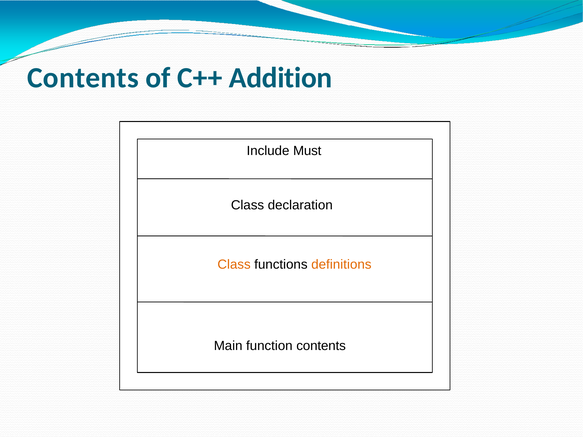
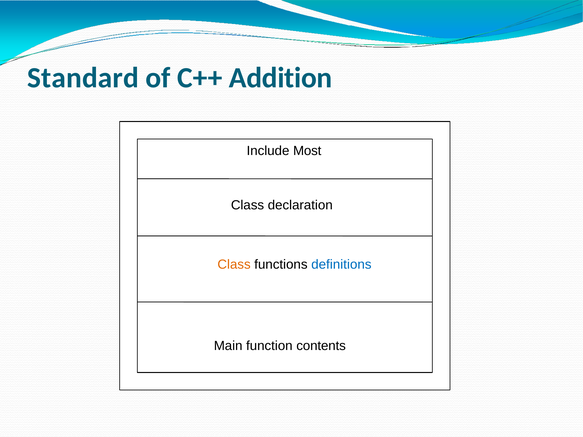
Contents at (83, 78): Contents -> Standard
Must: Must -> Most
definitions colour: orange -> blue
